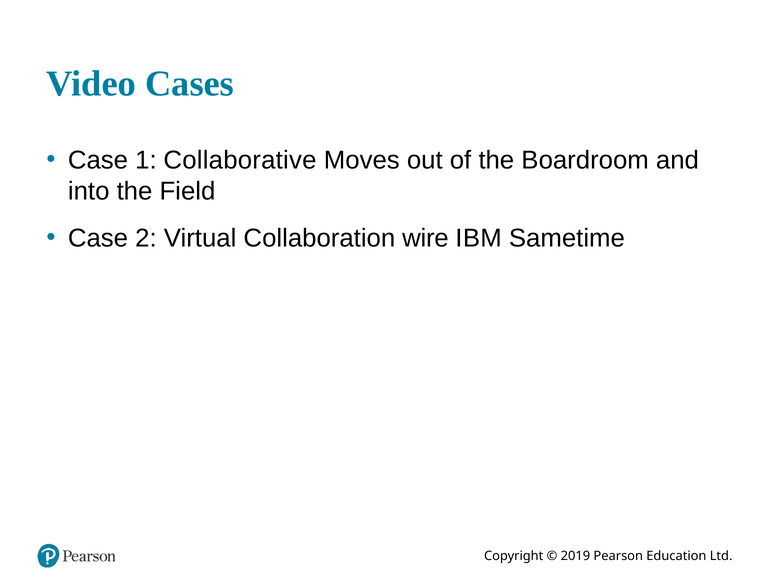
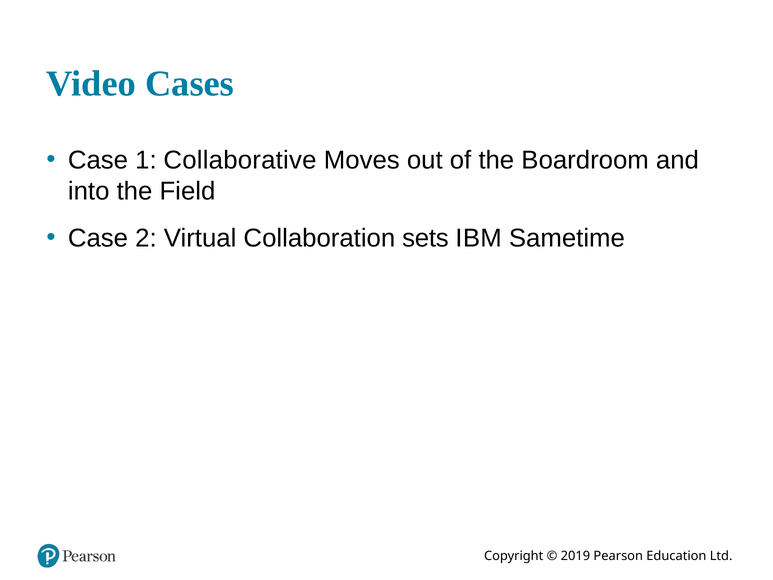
wire: wire -> sets
